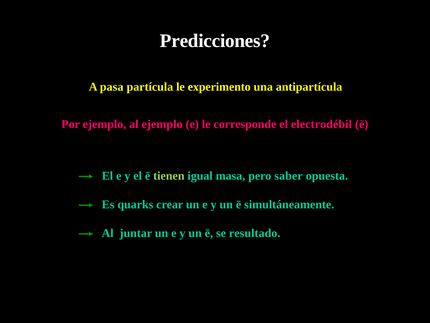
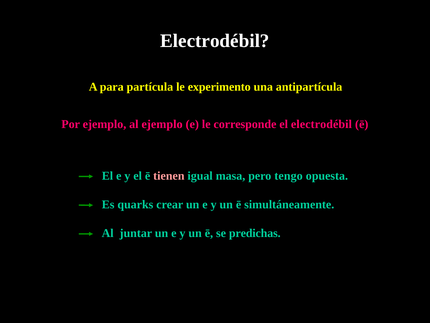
Predicciones at (215, 41): Predicciones -> Electrodébil
pasa: pasa -> para
tienen colour: light green -> pink
saber: saber -> tengo
resultado: resultado -> predichas
